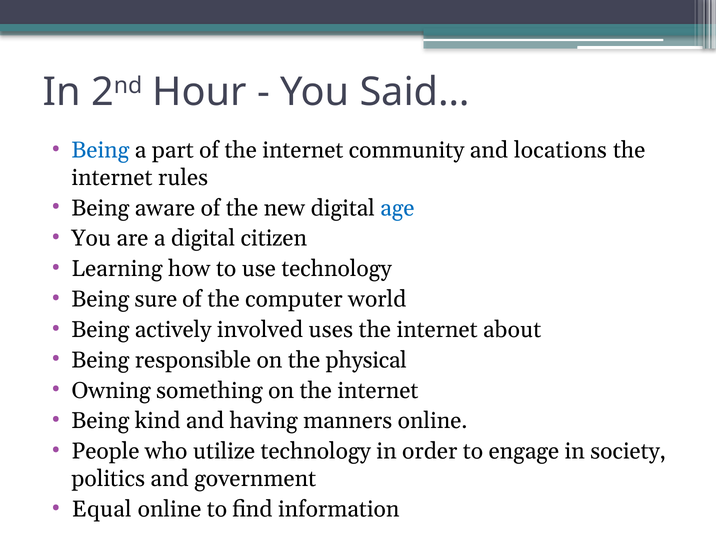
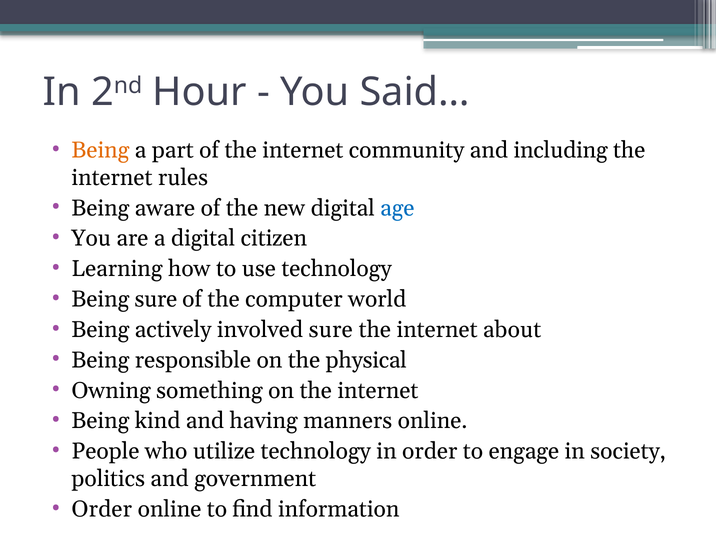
Being at (100, 150) colour: blue -> orange
locations: locations -> including
involved uses: uses -> sure
Equal at (102, 509): Equal -> Order
